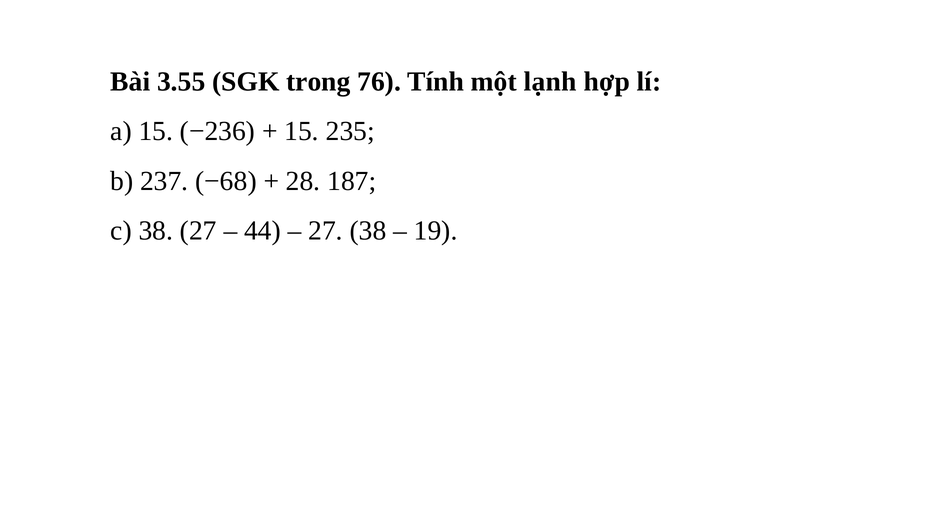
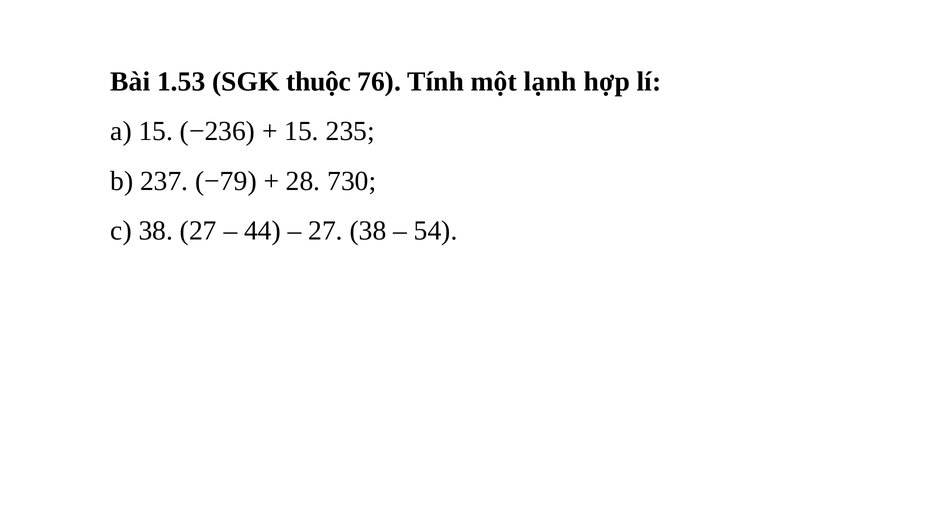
3.55: 3.55 -> 1.53
trong: trong -> thuộc
−68: −68 -> −79
187: 187 -> 730
19: 19 -> 54
